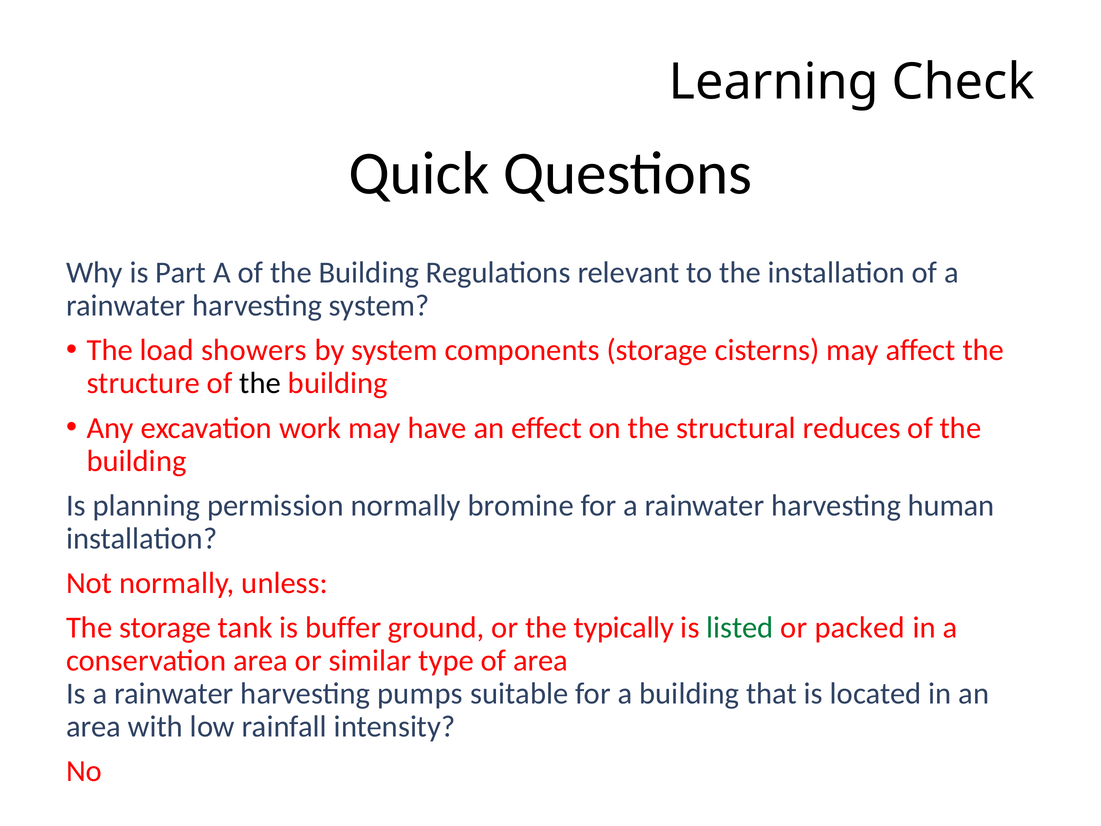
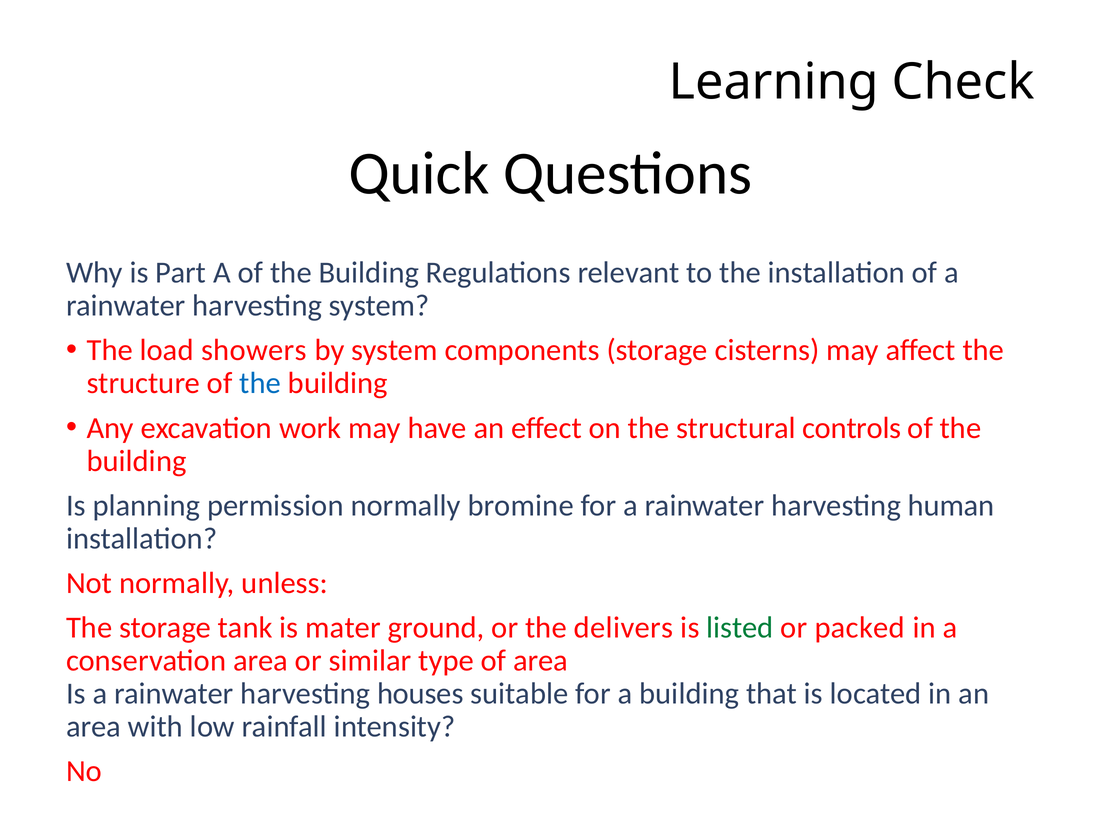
the at (260, 383) colour: black -> blue
reduces: reduces -> controls
buffer: buffer -> mater
typically: typically -> delivers
pumps: pumps -> houses
